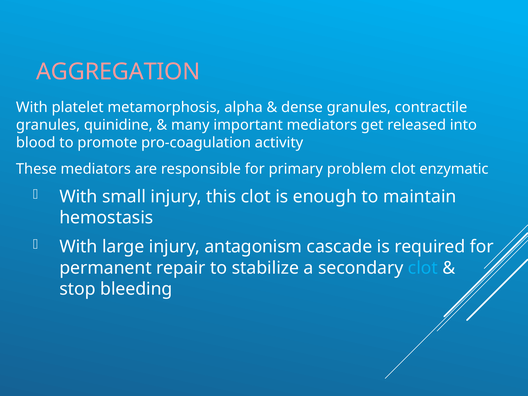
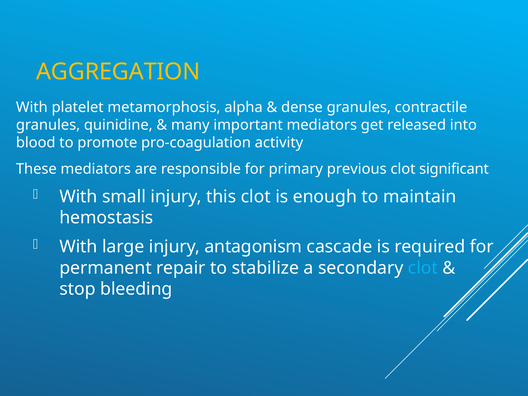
AGGREGATION colour: pink -> yellow
problem: problem -> previous
enzymatic: enzymatic -> significant
